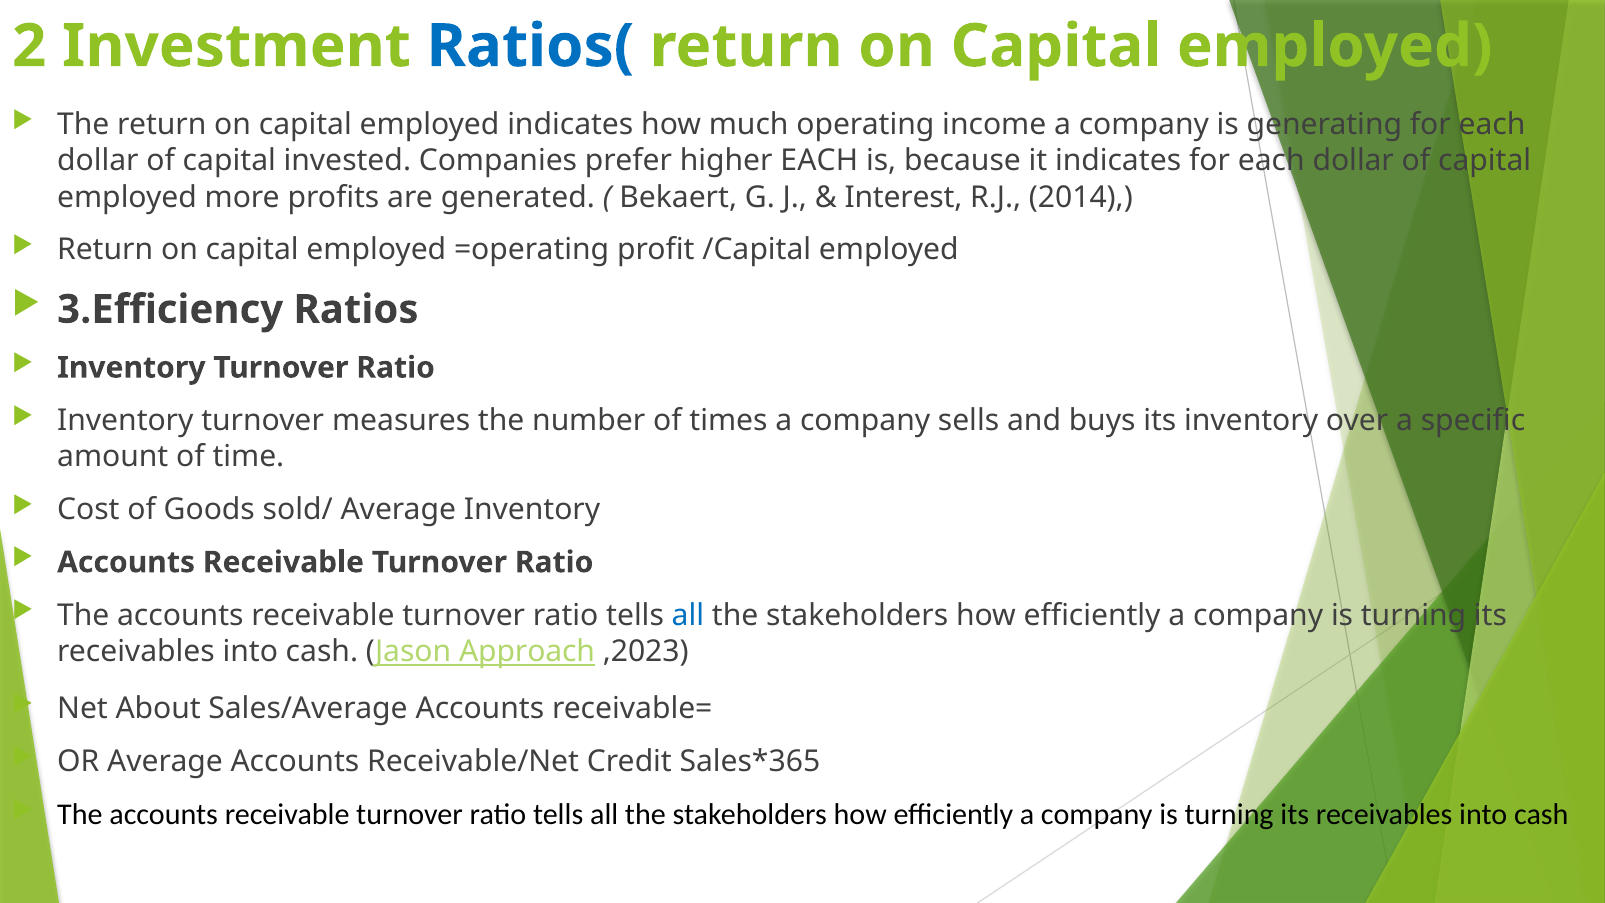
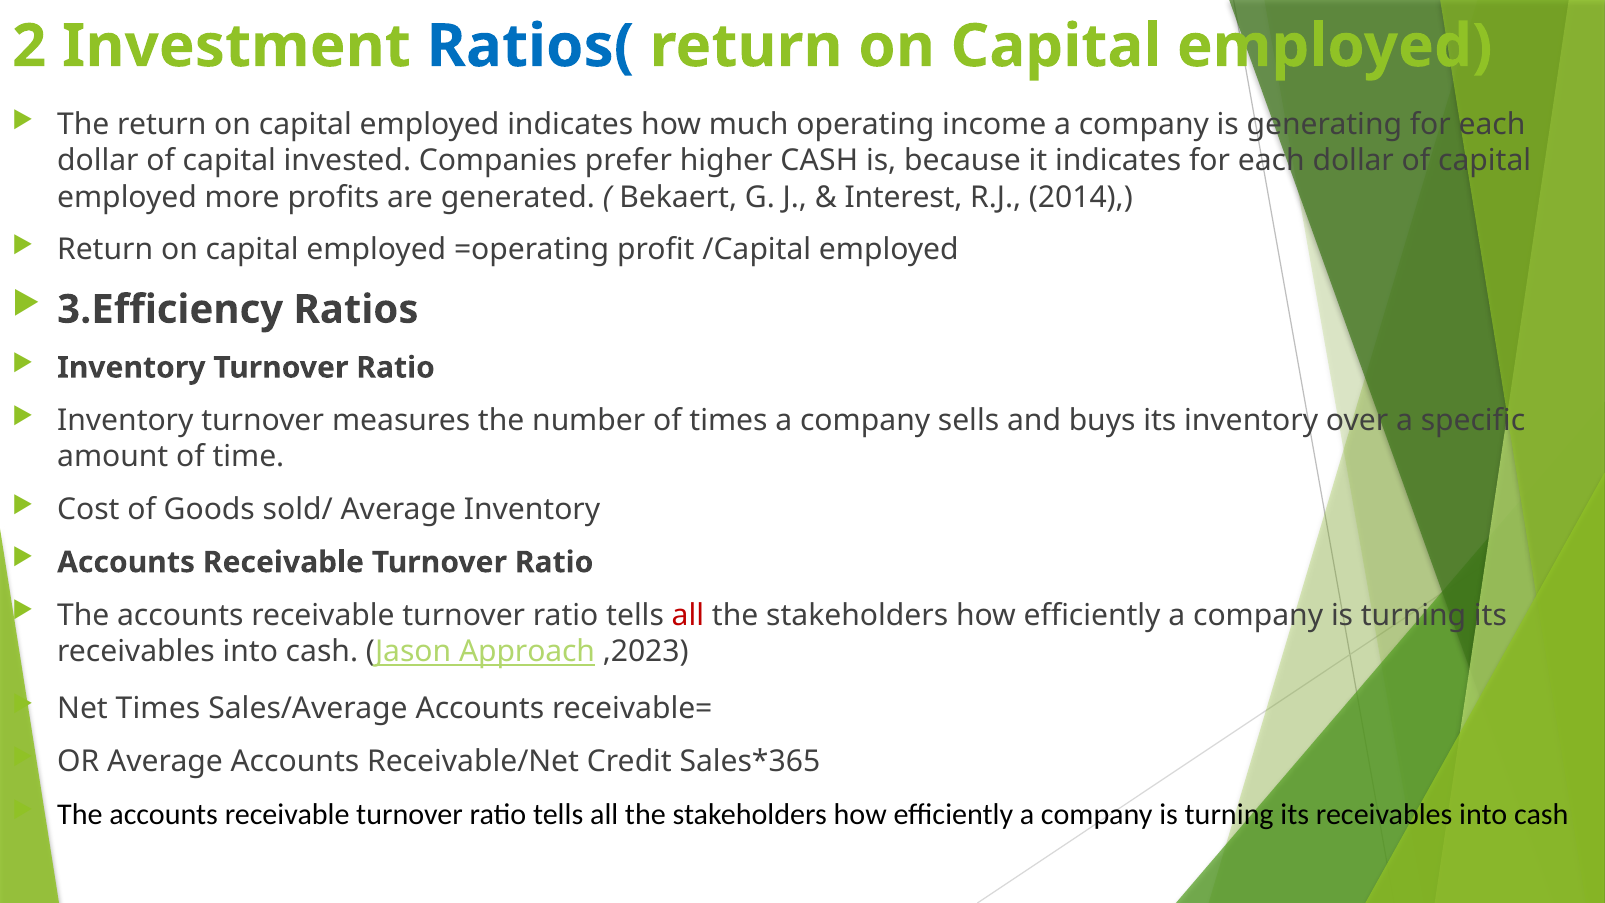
higher EACH: EACH -> CASH
all at (688, 615) colour: blue -> red
Net About: About -> Times
